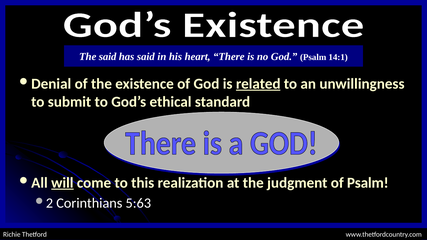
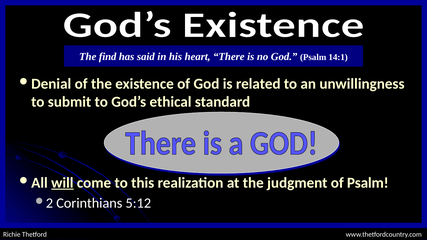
The said: said -> find
related underline: present -> none
5:63: 5:63 -> 5:12
